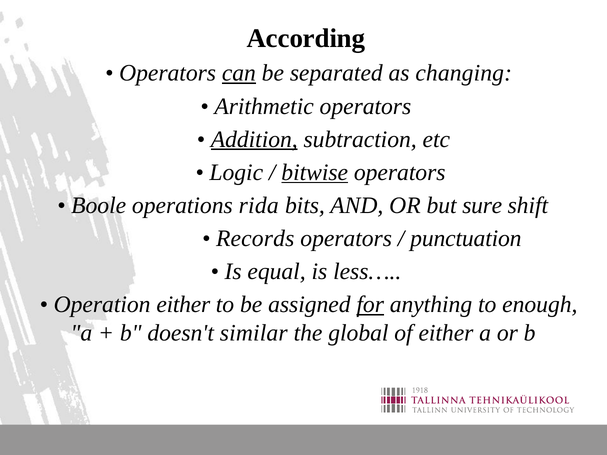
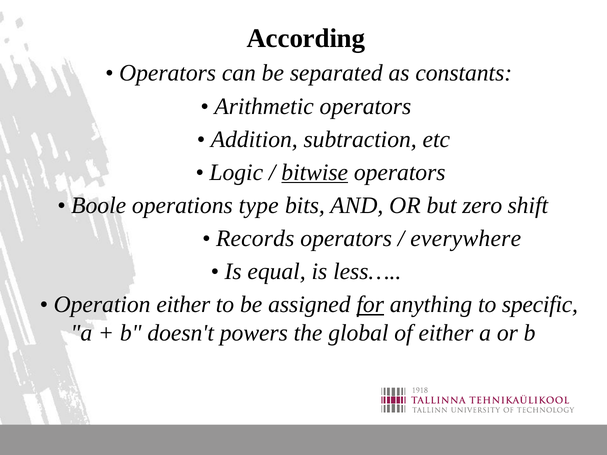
can underline: present -> none
changing: changing -> constants
Addition underline: present -> none
rida: rida -> type
sure: sure -> zero
punctuation: punctuation -> everywhere
enough: enough -> specific
similar: similar -> powers
